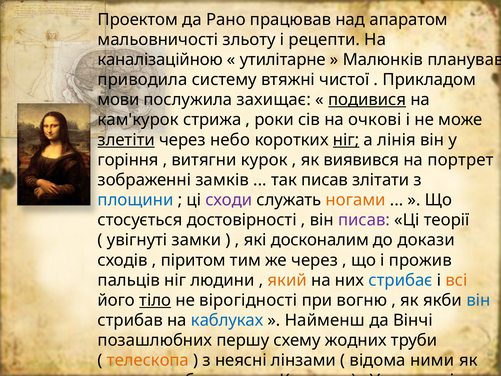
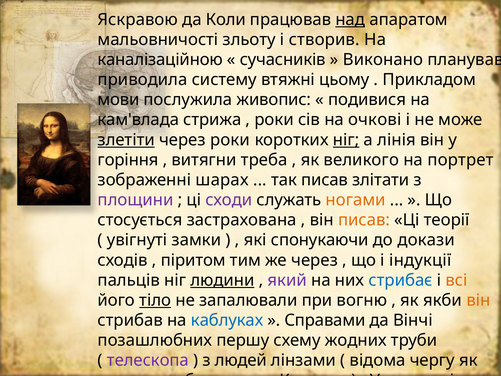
Проектом: Проектом -> Яскравою
Рано: Рано -> Коли
над underline: none -> present
рецепти: рецепти -> створив
утилітарне: утилітарне -> сучасників
Малюнків: Малюнків -> Виконано
чистої: чистої -> цьому
захищає: захищає -> живопис
подивися underline: present -> none
кам'курок: кам'курок -> кам'влада
через небо: небо -> роки
курок: курок -> треба
виявився: виявився -> великого
замків: замків -> шарах
площини colour: blue -> purple
достовірності: достовірності -> застрахована
писав at (364, 220) colour: purple -> orange
досконалим: досконалим -> спонукаючи
прожив: прожив -> індукції
людини underline: none -> present
який colour: orange -> purple
вірогідності: вірогідності -> запалювали
він at (478, 300) colour: blue -> orange
Найменш: Найменш -> Справами
телескопа colour: orange -> purple
неясні: неясні -> людей
ними: ними -> чергу
